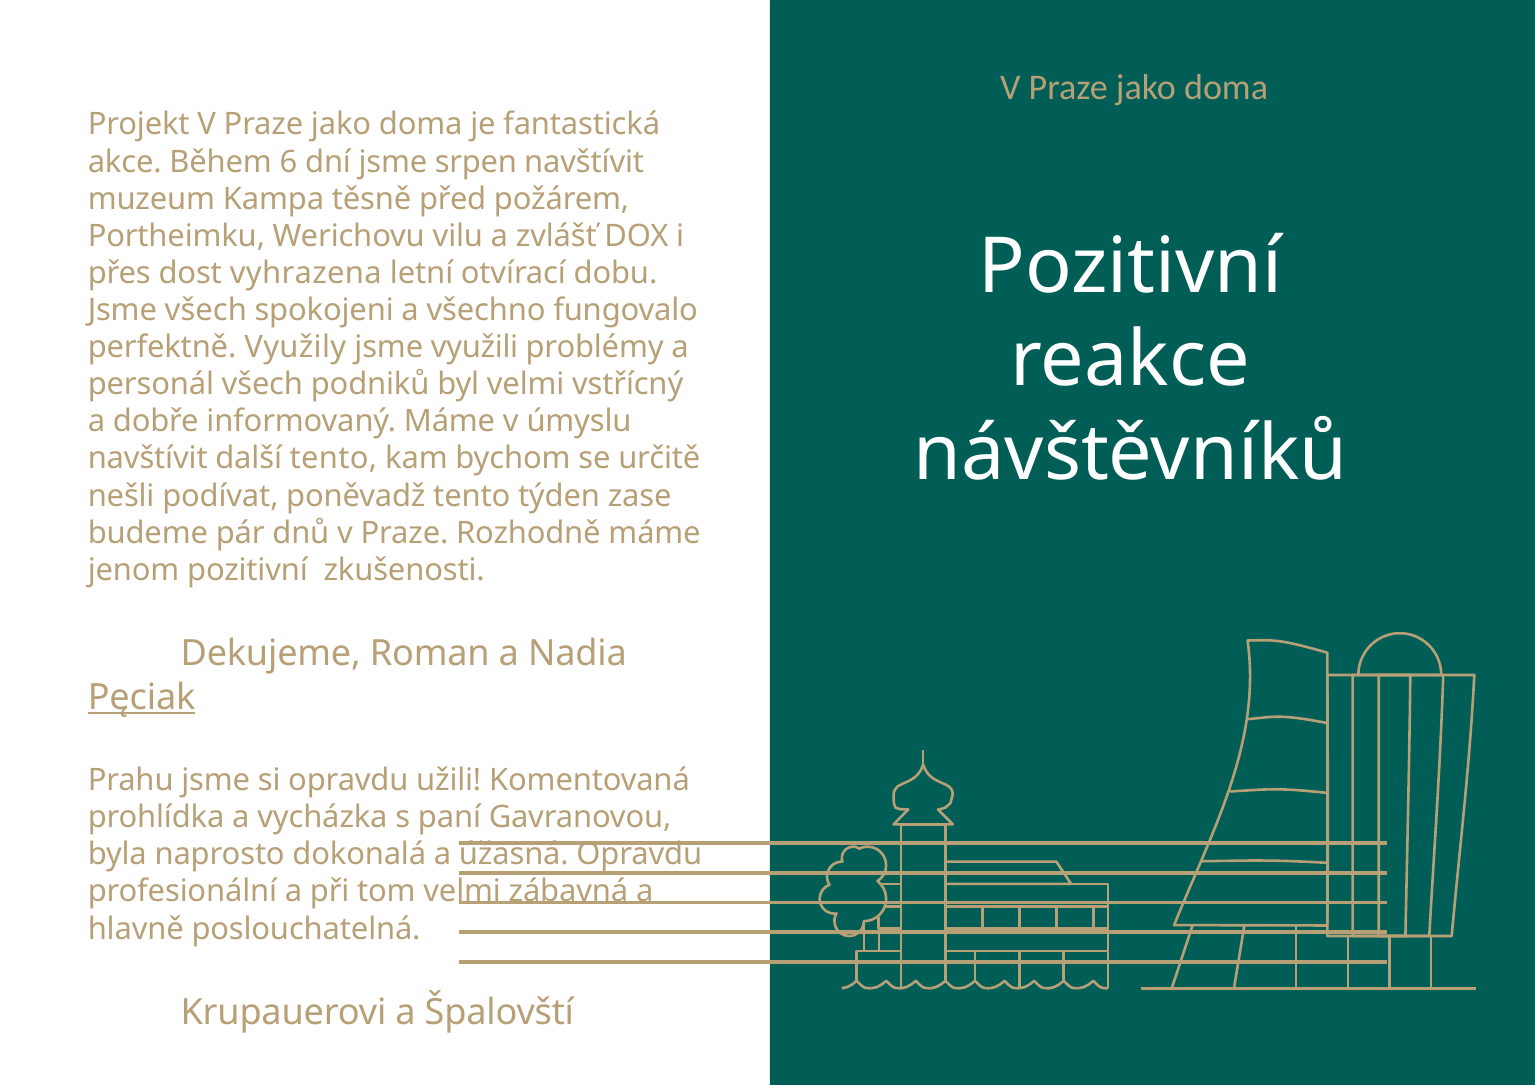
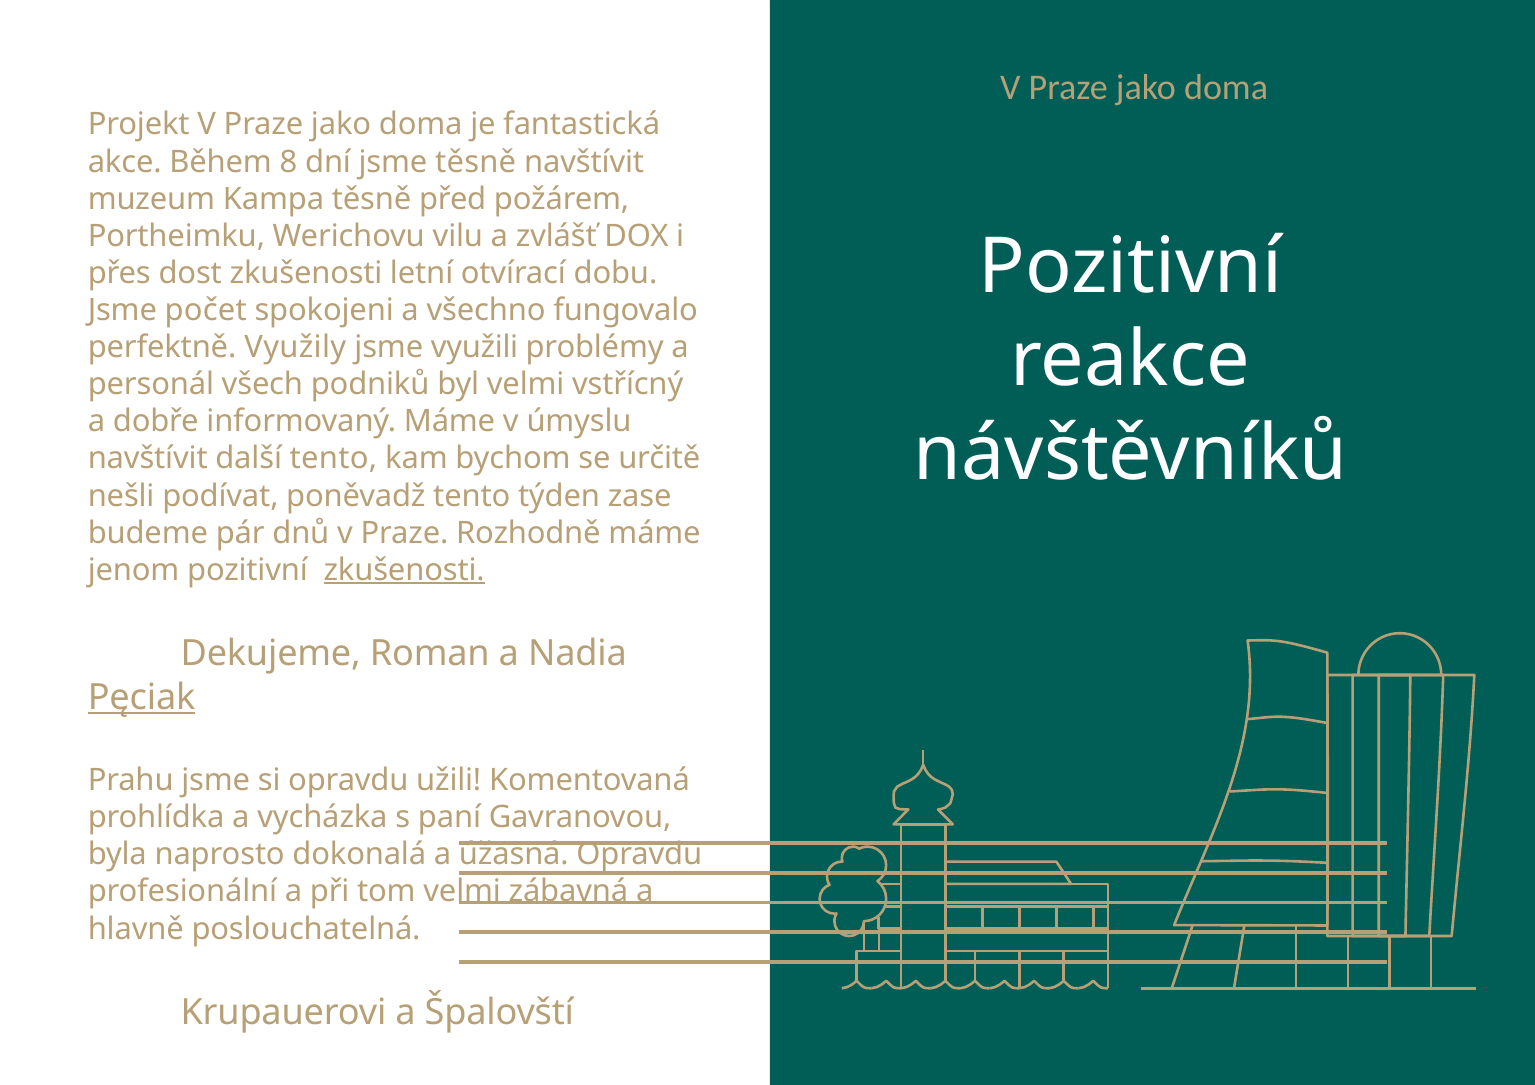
6: 6 -> 8
jsme srpen: srpen -> těsně
dost vyhrazena: vyhrazena -> zkušenosti
Jsme všech: všech -> počet
zkušenosti at (404, 570) underline: none -> present
